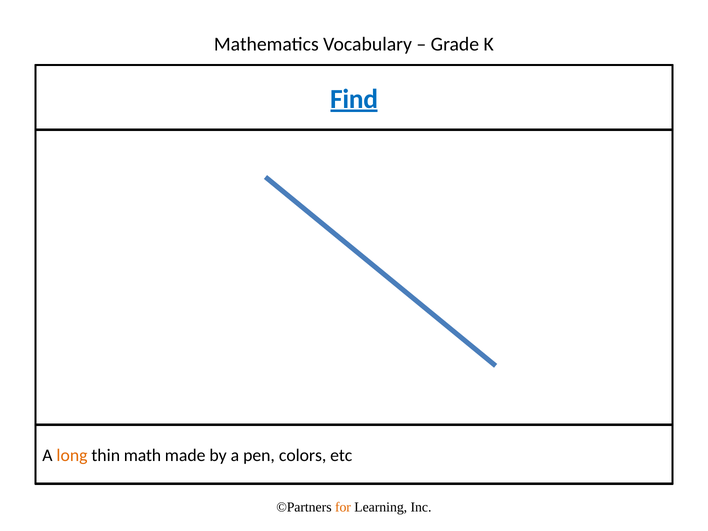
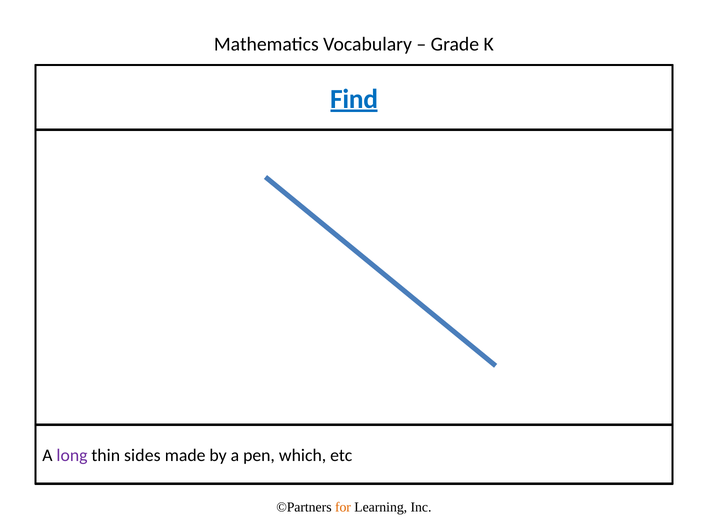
long colour: orange -> purple
math: math -> sides
colors: colors -> which
